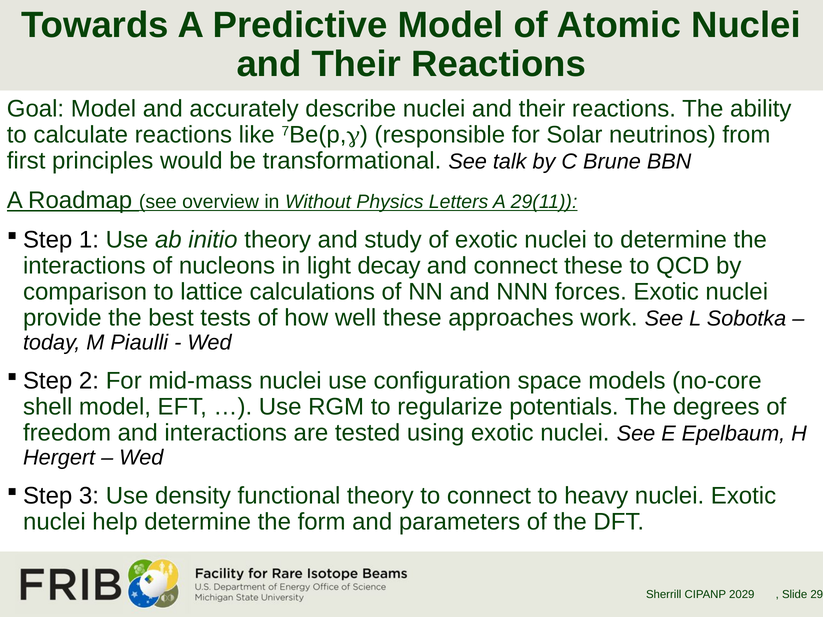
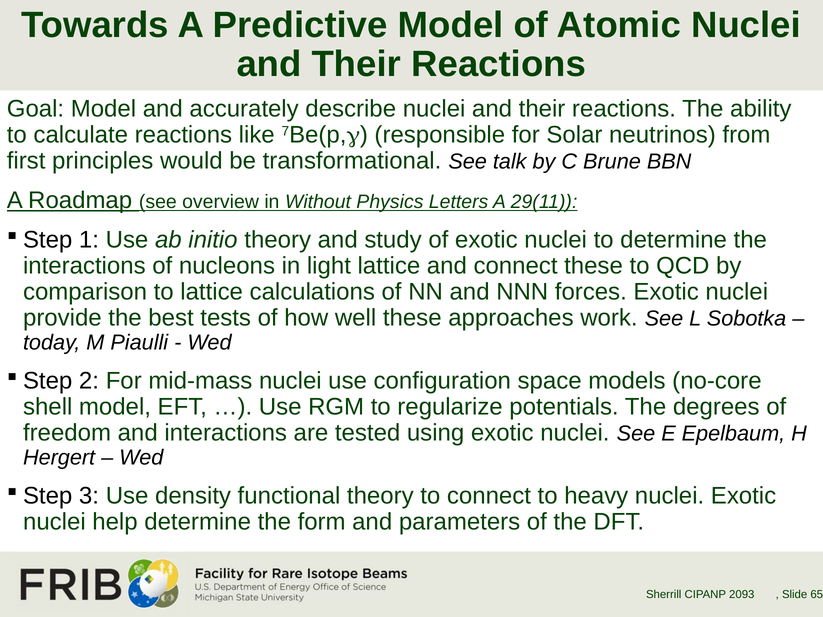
light decay: decay -> lattice
2029: 2029 -> 2093
29: 29 -> 65
